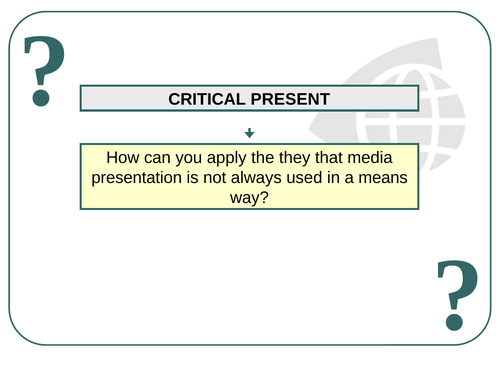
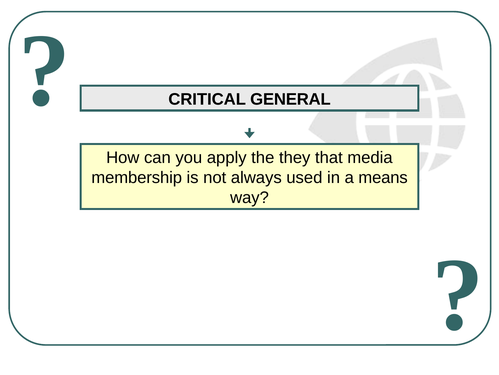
PRESENT: PRESENT -> GENERAL
presentation: presentation -> membership
